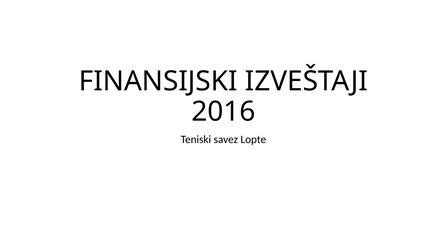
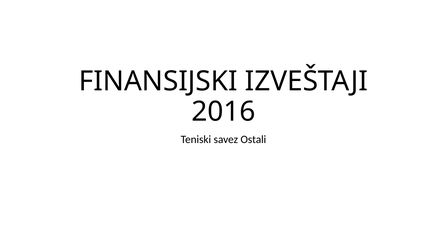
Lopte: Lopte -> Ostali
